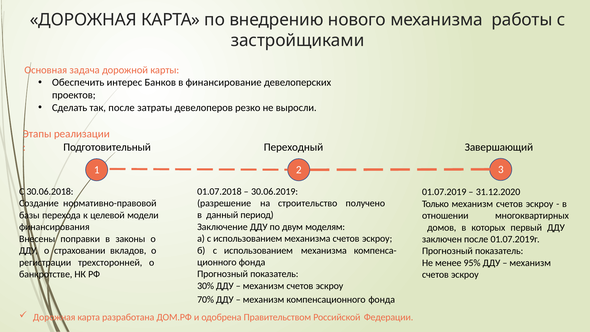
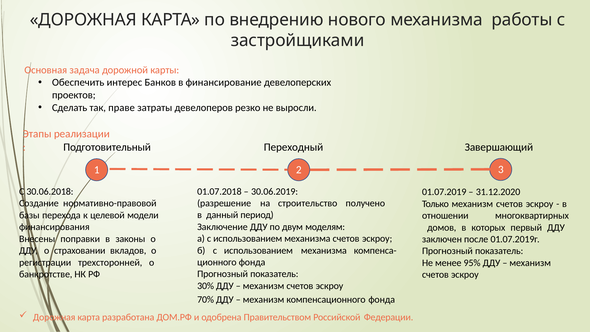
так после: после -> праве
